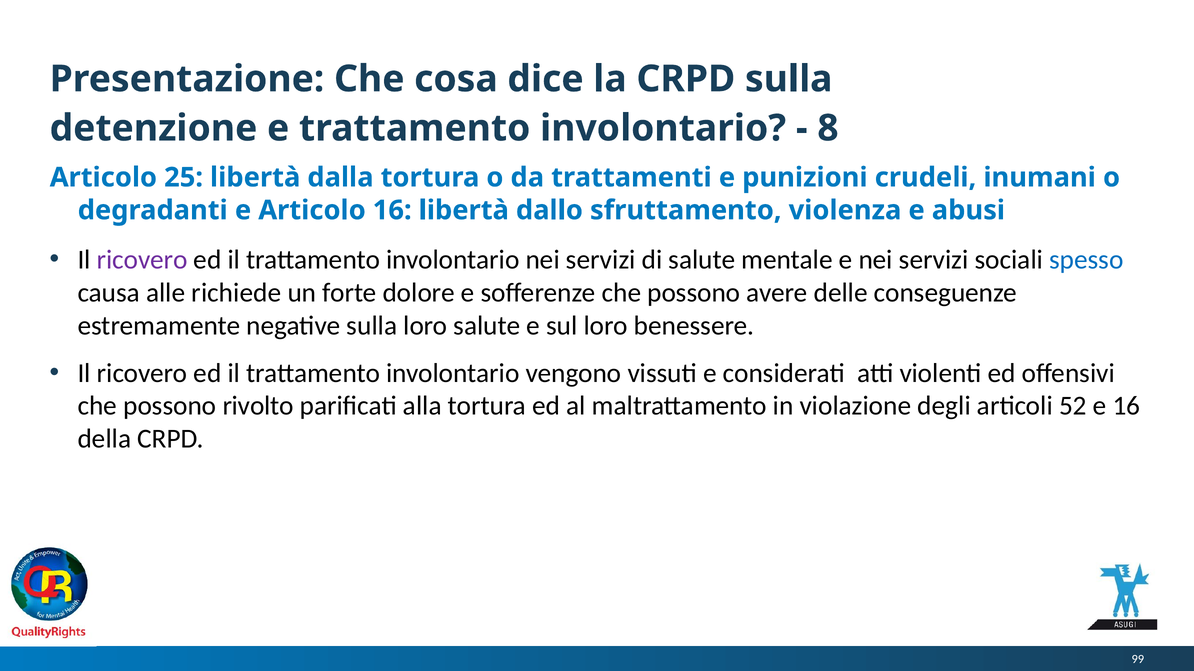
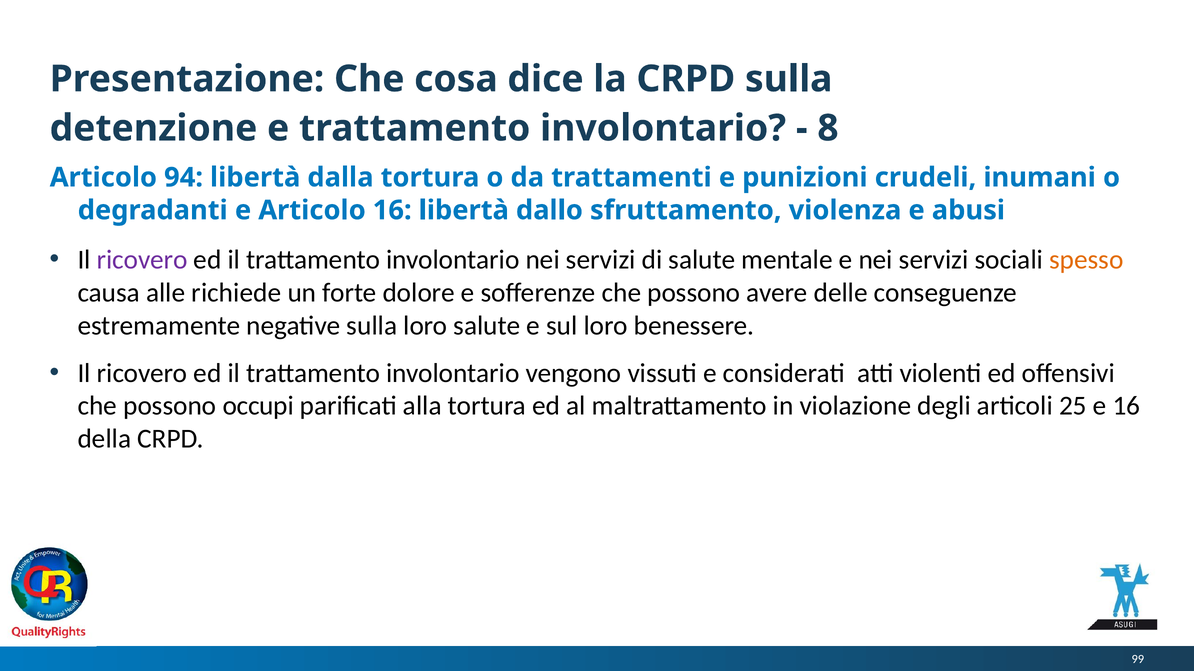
25: 25 -> 94
spesso colour: blue -> orange
rivolto: rivolto -> occupi
52: 52 -> 25
